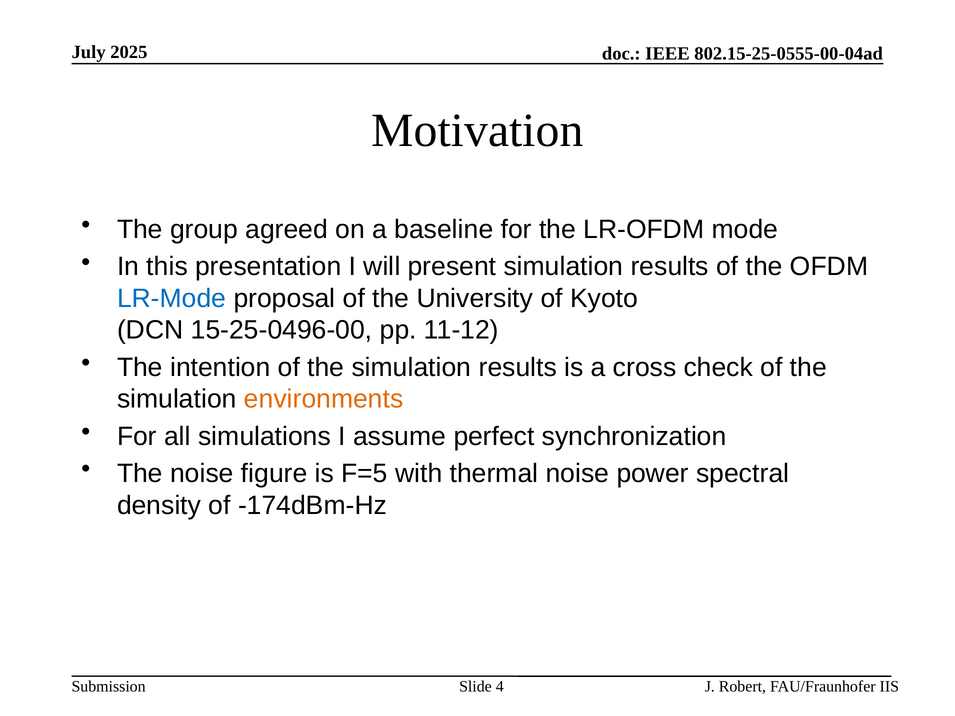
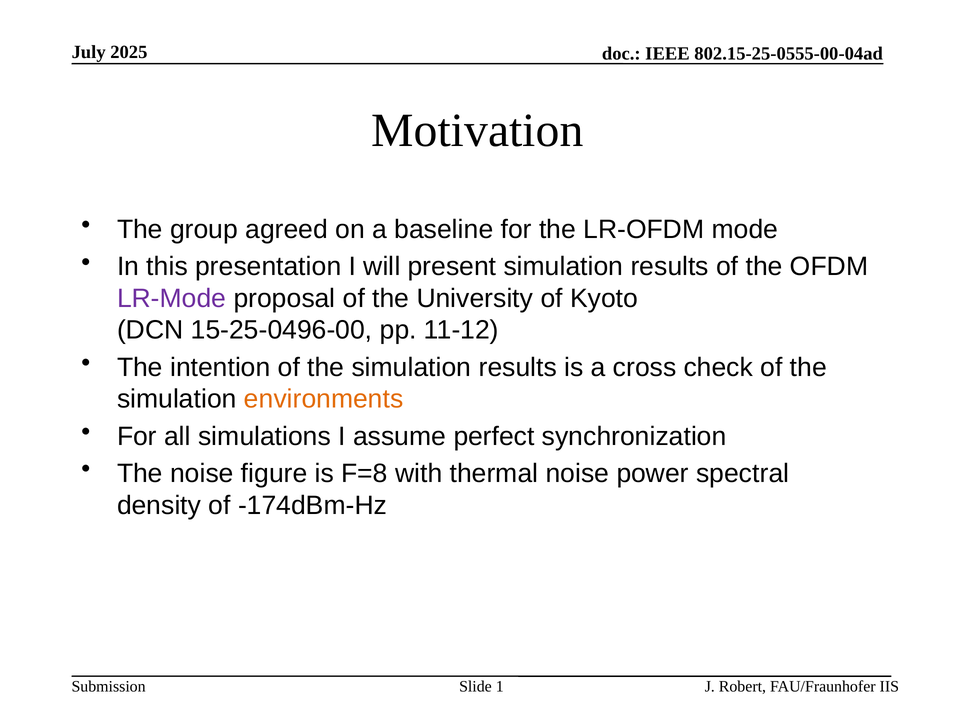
LR-Mode colour: blue -> purple
F=5: F=5 -> F=8
4: 4 -> 1
